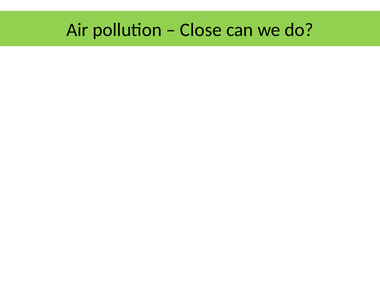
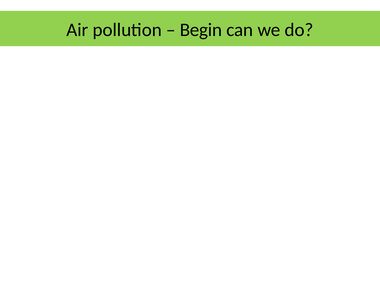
Close: Close -> Begin
